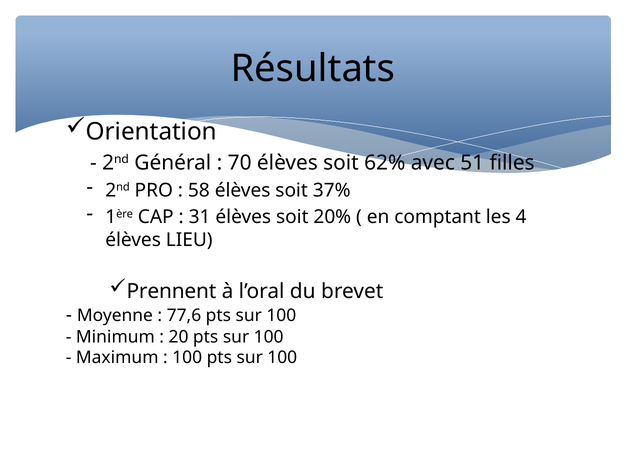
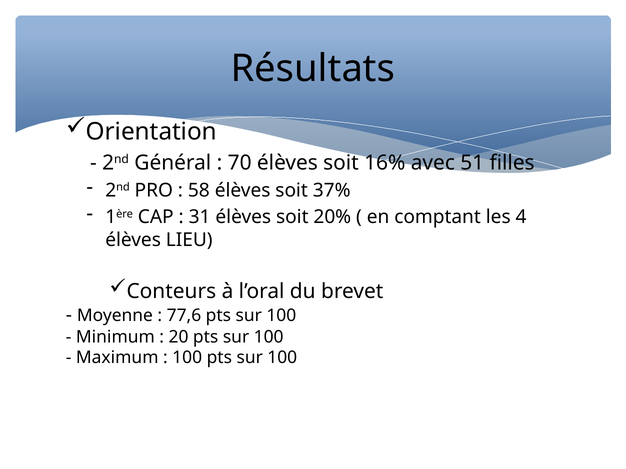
62%: 62% -> 16%
Prennent: Prennent -> Conteurs
